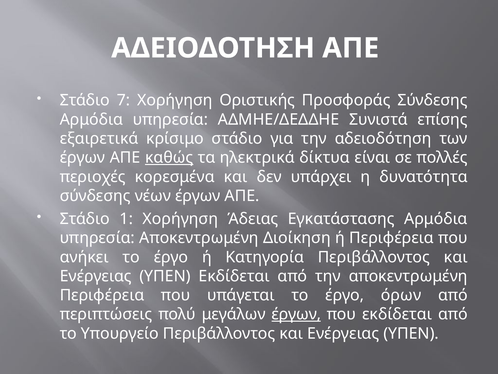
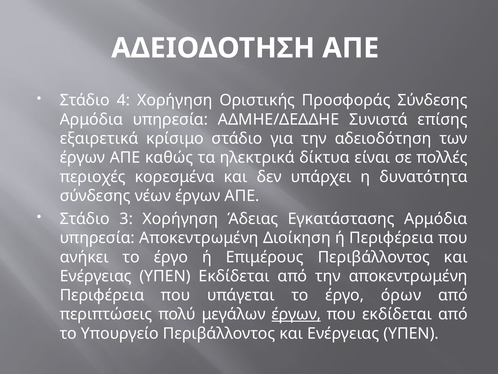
7: 7 -> 4
καθώς underline: present -> none
1: 1 -> 3
Κατηγορία: Κατηγορία -> Επιμέρους
